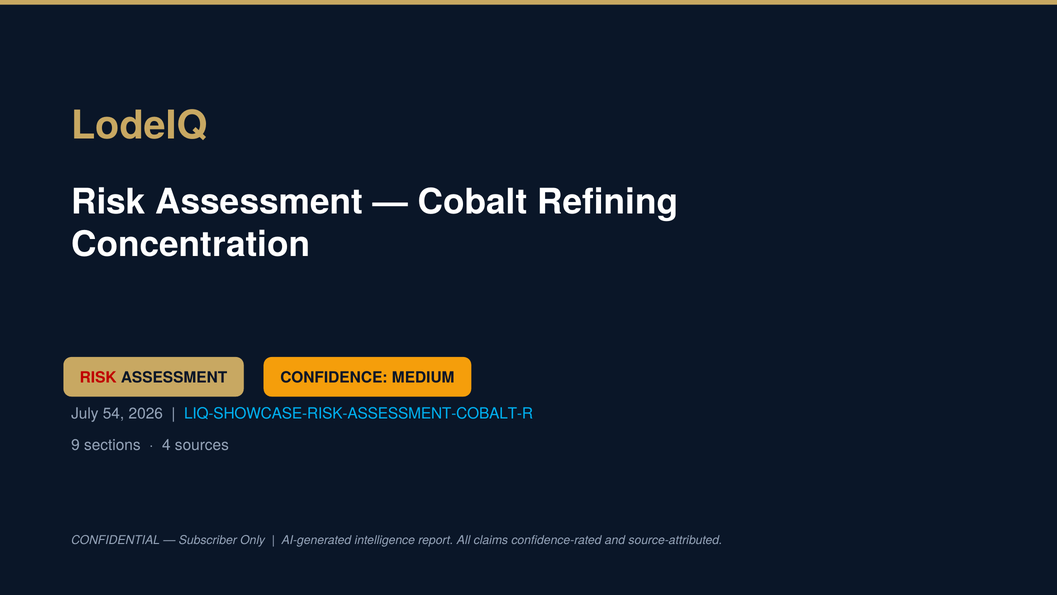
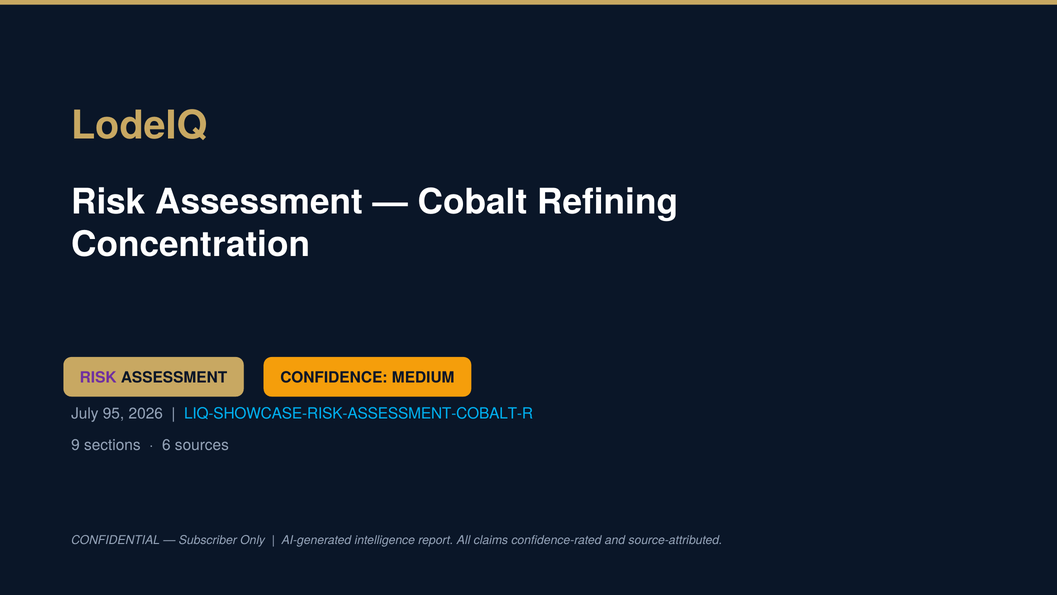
RISK at (98, 378) colour: red -> purple
54: 54 -> 95
4: 4 -> 6
